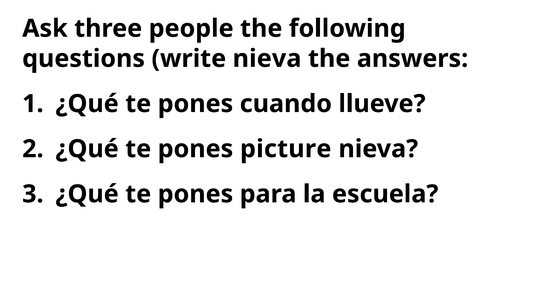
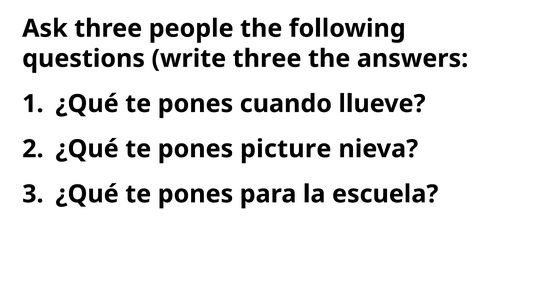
write nieva: nieva -> three
